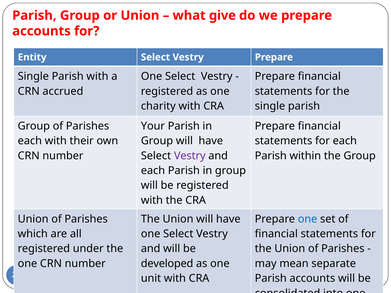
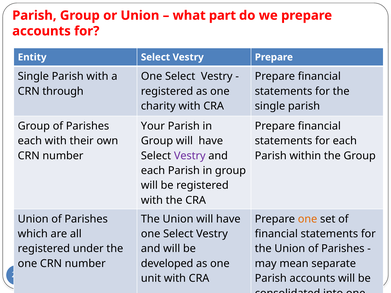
give: give -> part
accrued: accrued -> through
one at (308, 219) colour: blue -> orange
